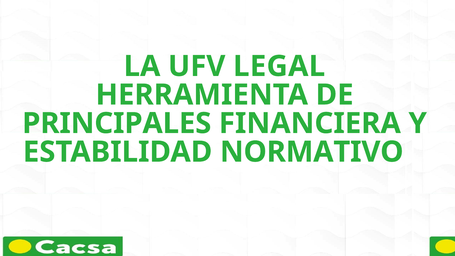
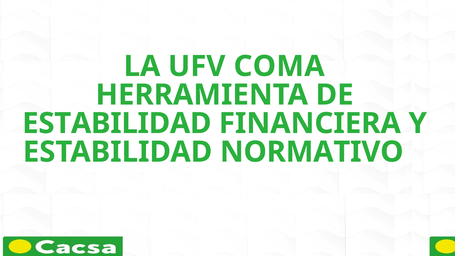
LEGAL: LEGAL -> COMA
PRINCIPALES at (117, 123): PRINCIPALES -> ESTABILIDAD
